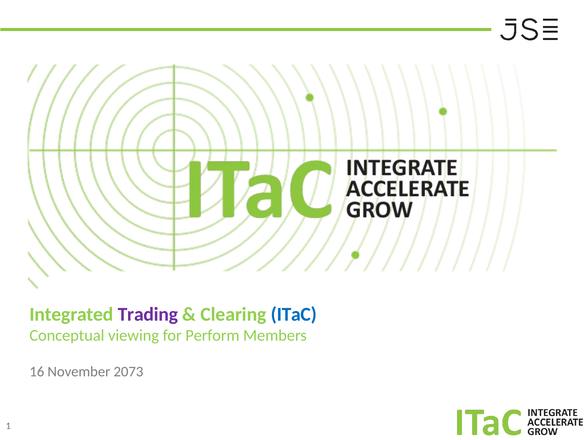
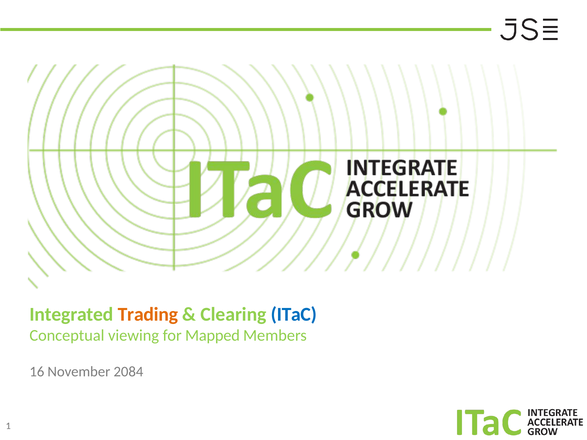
Trading colour: purple -> orange
Perform: Perform -> Mapped
2073: 2073 -> 2084
